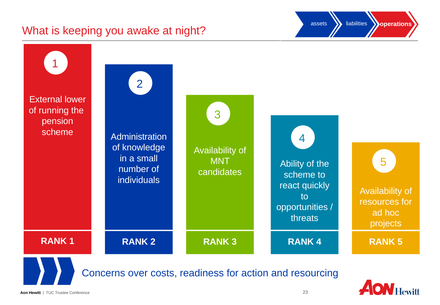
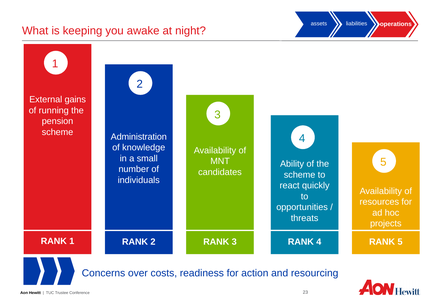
lower: lower -> gains
